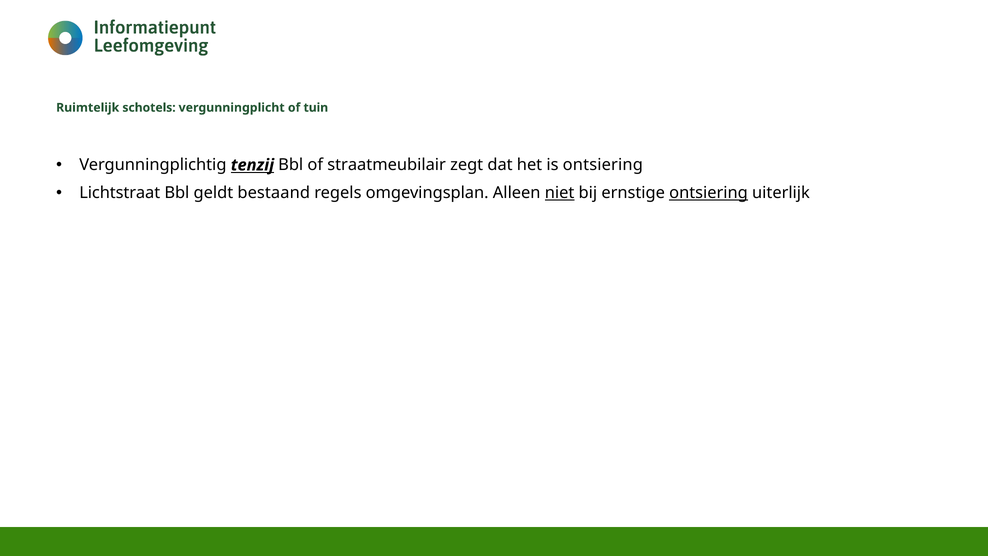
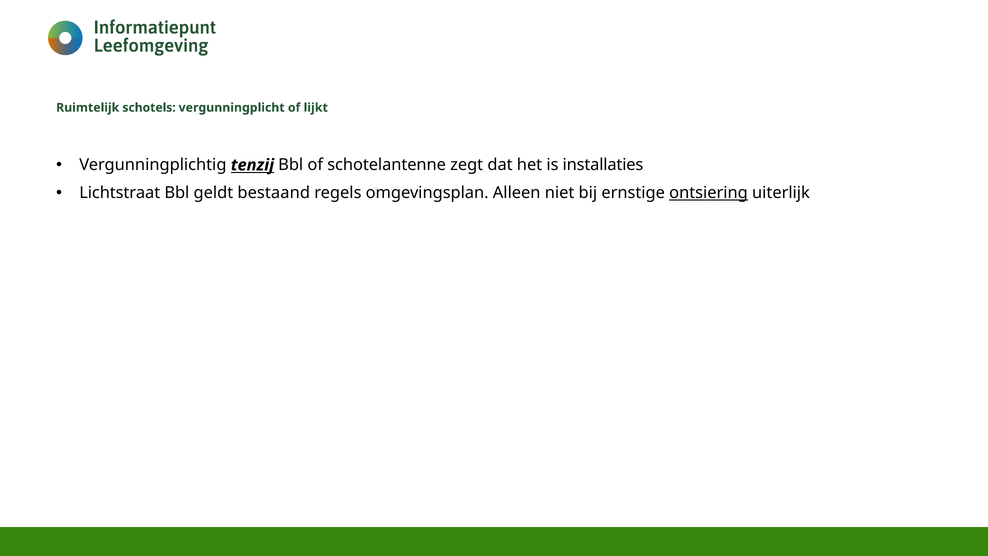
tuin: tuin -> lijkt
straatmeubilair: straatmeubilair -> schotelantenne
is ontsiering: ontsiering -> installaties
niet underline: present -> none
